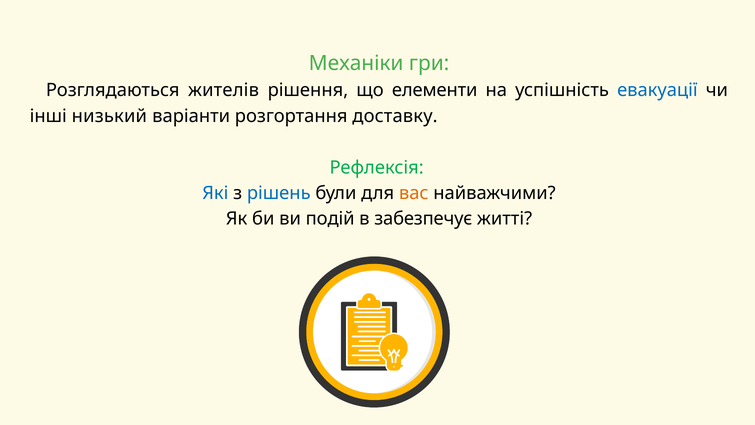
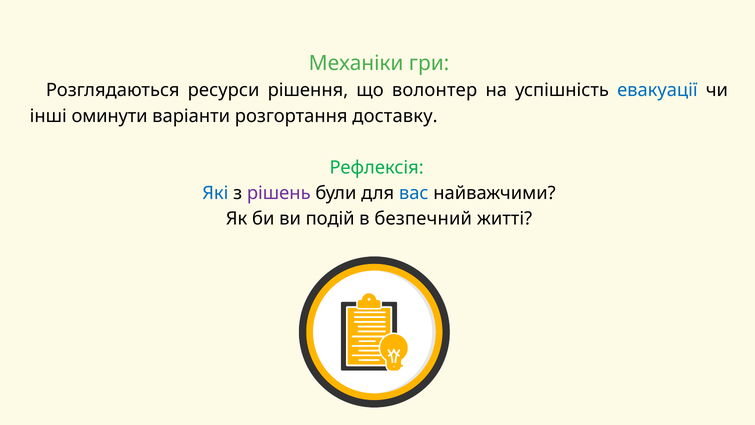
жителів: жителів -> ресурси
елементи: елементи -> волонтер
низький: низький -> оминути
рішень colour: blue -> purple
вас colour: orange -> blue
забезпечує: забезпечує -> безпечний
